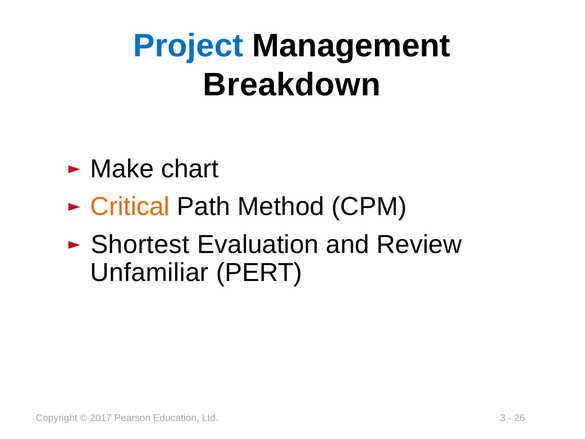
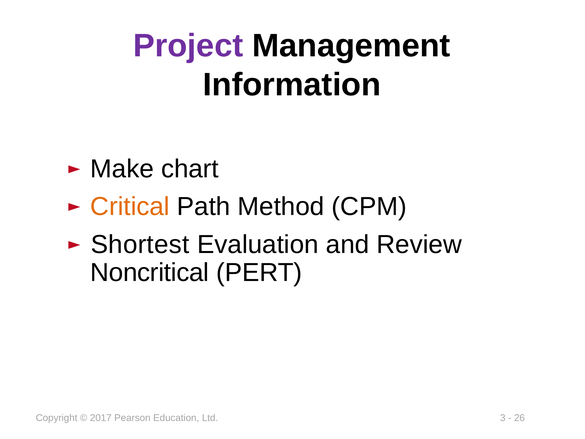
Project colour: blue -> purple
Breakdown: Breakdown -> Information
Unfamiliar: Unfamiliar -> Noncritical
